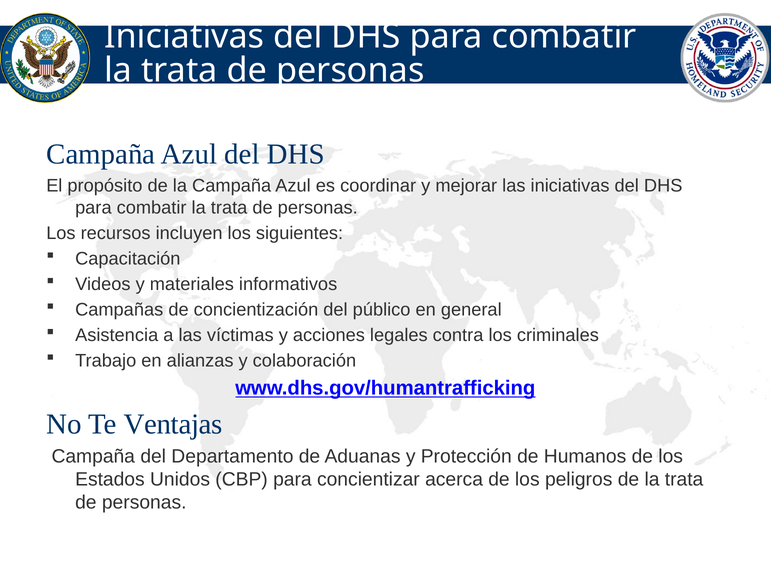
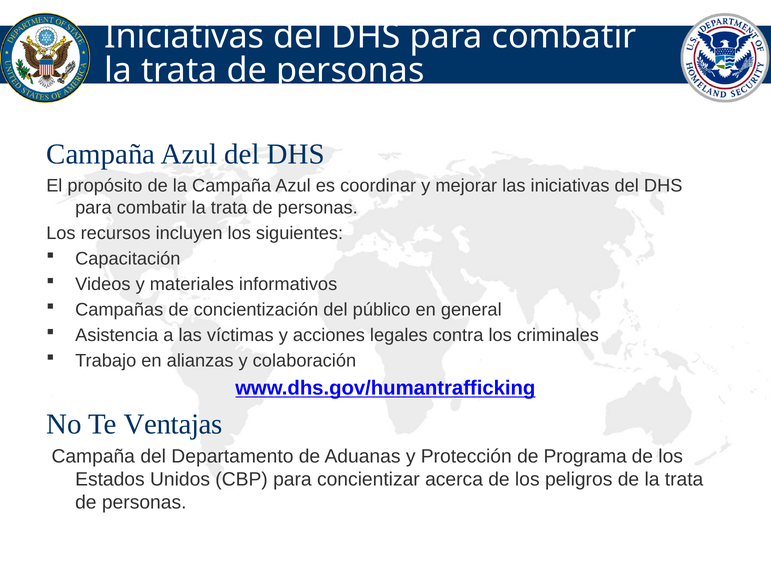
Humanos: Humanos -> Programa
